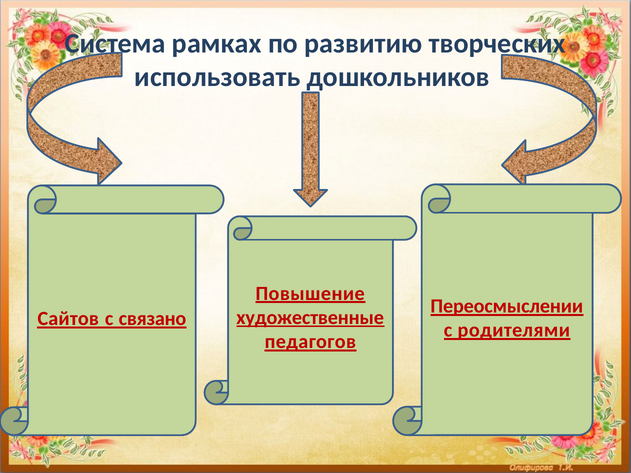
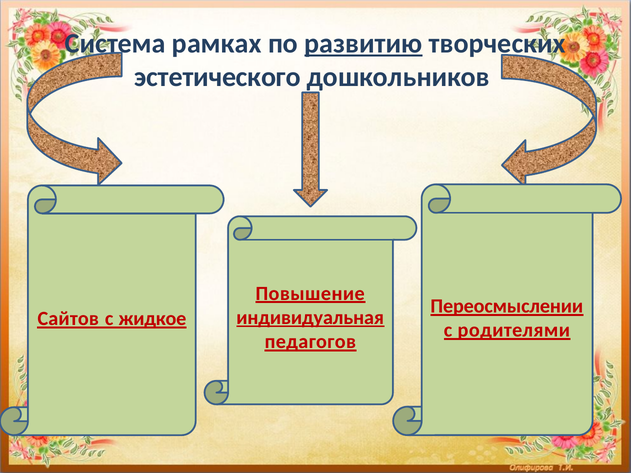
развитию underline: none -> present
использовать: использовать -> эстетического
художественные: художественные -> индивидуальная
связано: связано -> жидкое
